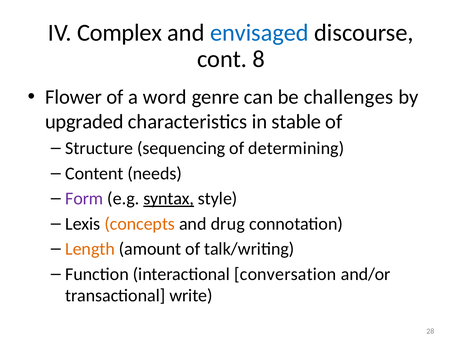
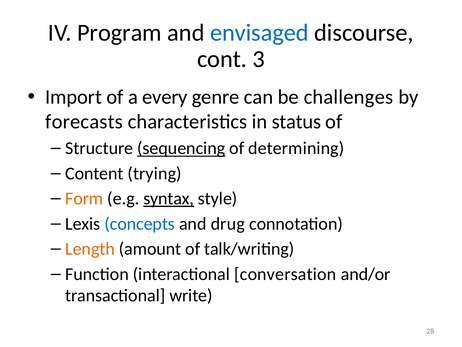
Complex: Complex -> Program
8: 8 -> 3
Flower: Flower -> Import
word: word -> every
upgraded: upgraded -> forecasts
stable: stable -> status
sequencing underline: none -> present
needs: needs -> trying
Form colour: purple -> orange
concepts colour: orange -> blue
